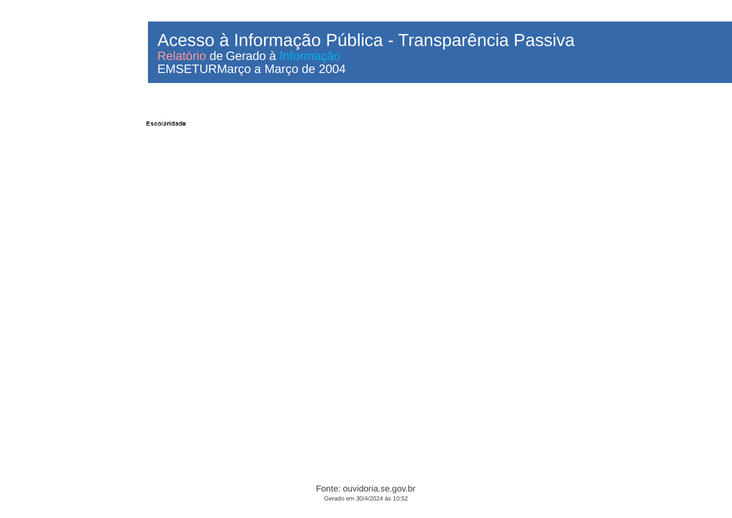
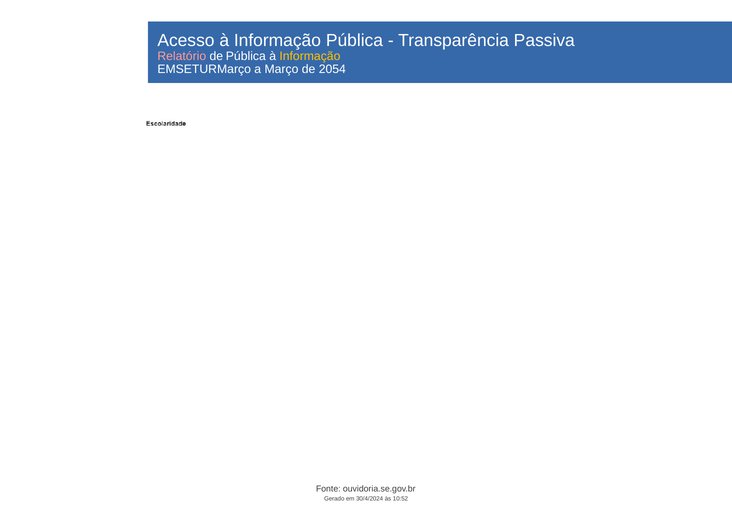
de Gerado: Gerado -> Pública
Informação at (310, 56) colour: light blue -> yellow
2004: 2004 -> 2054
